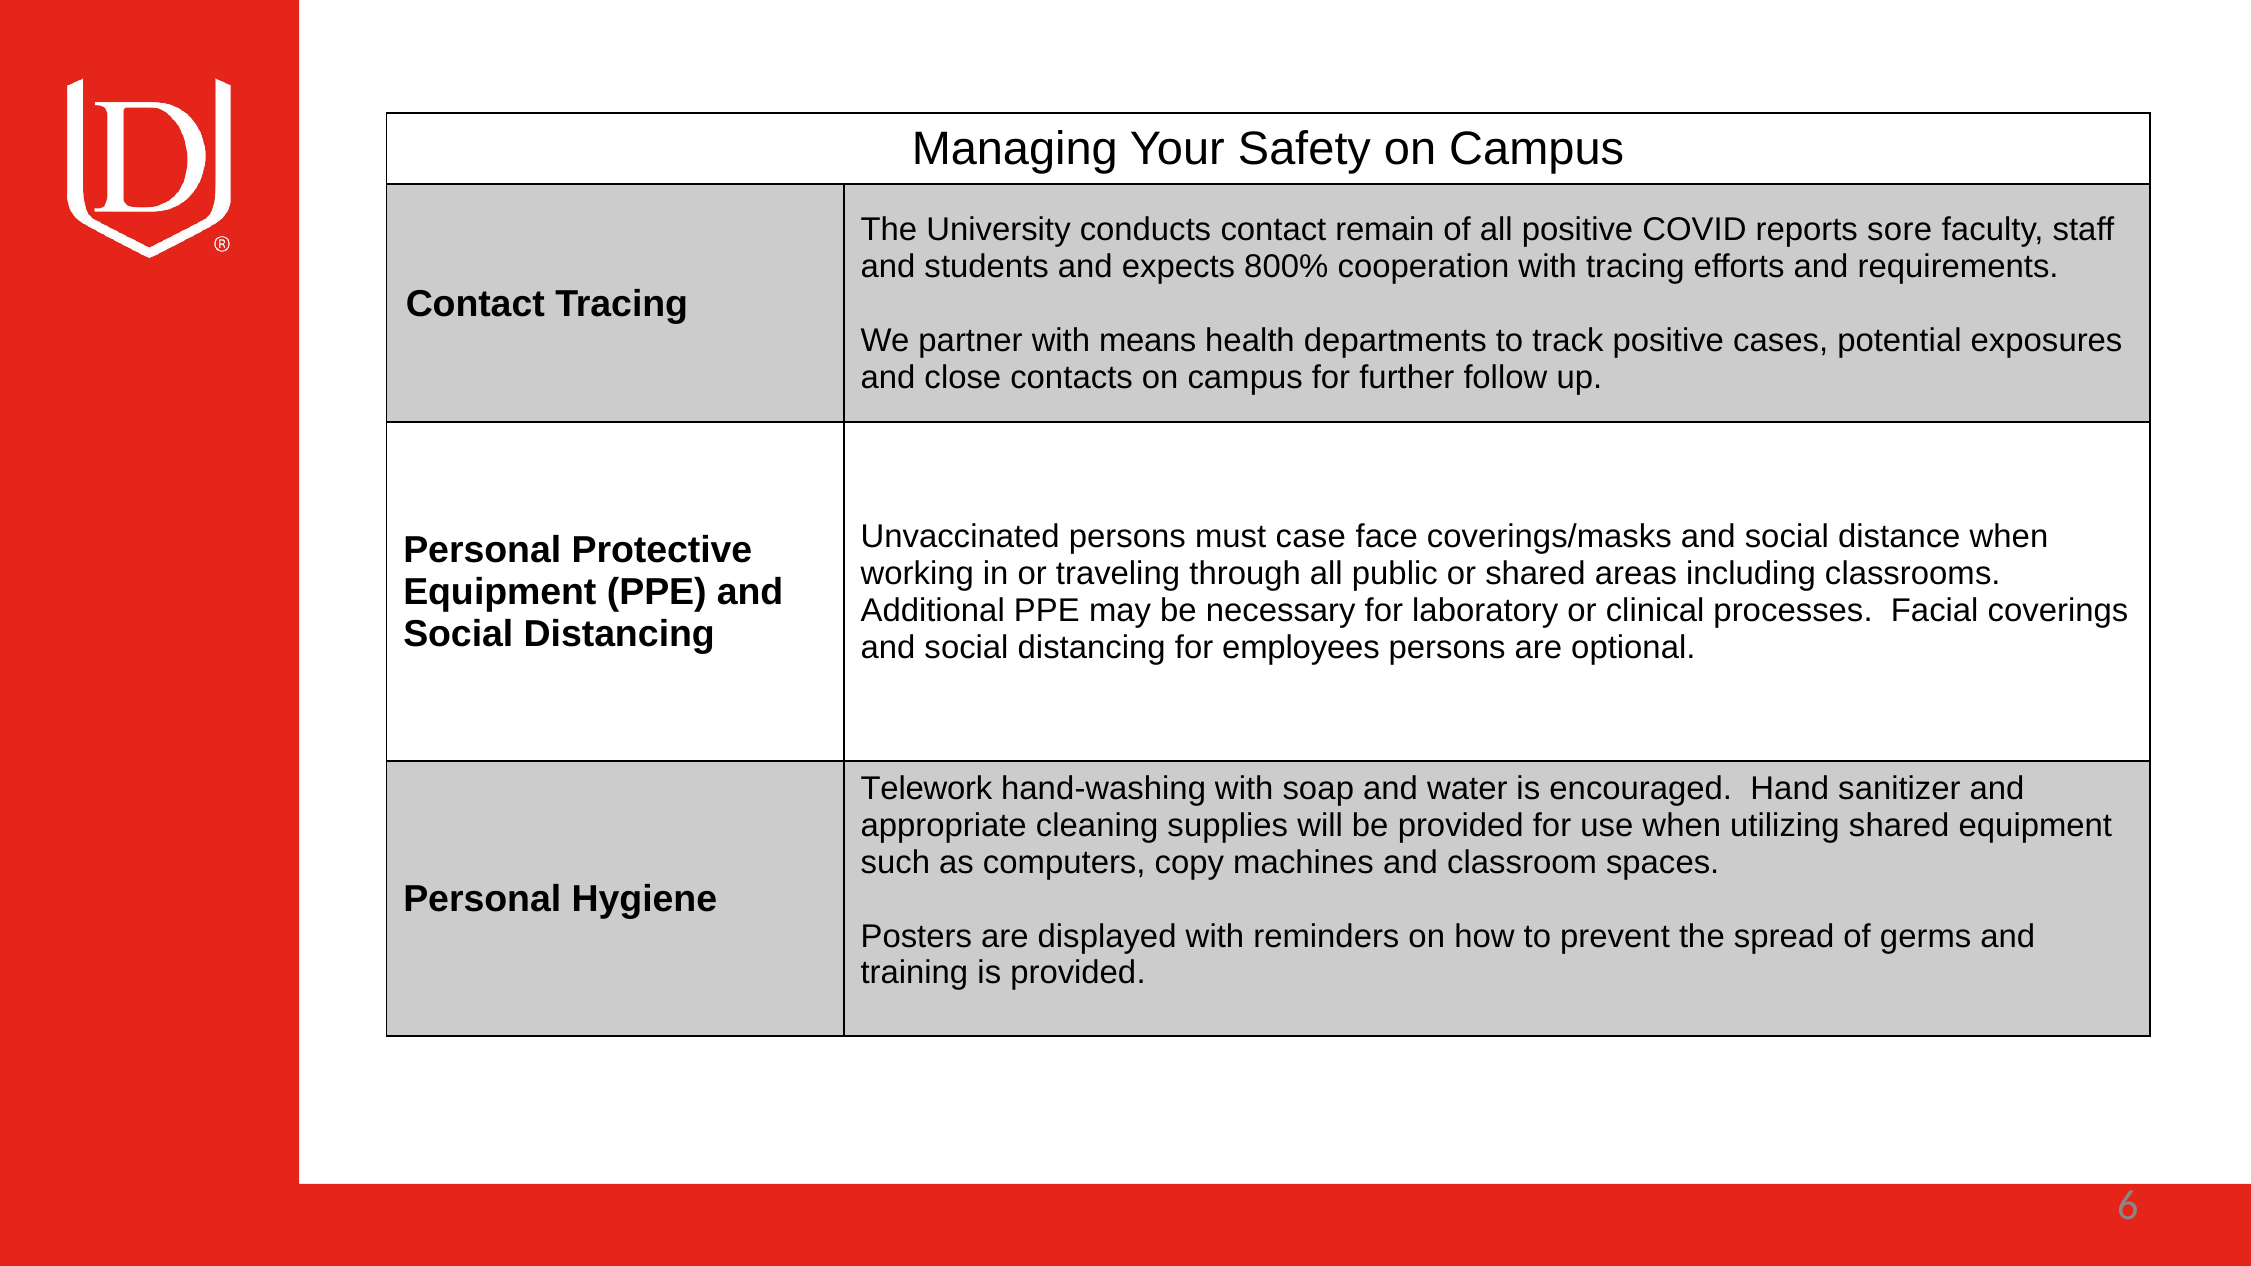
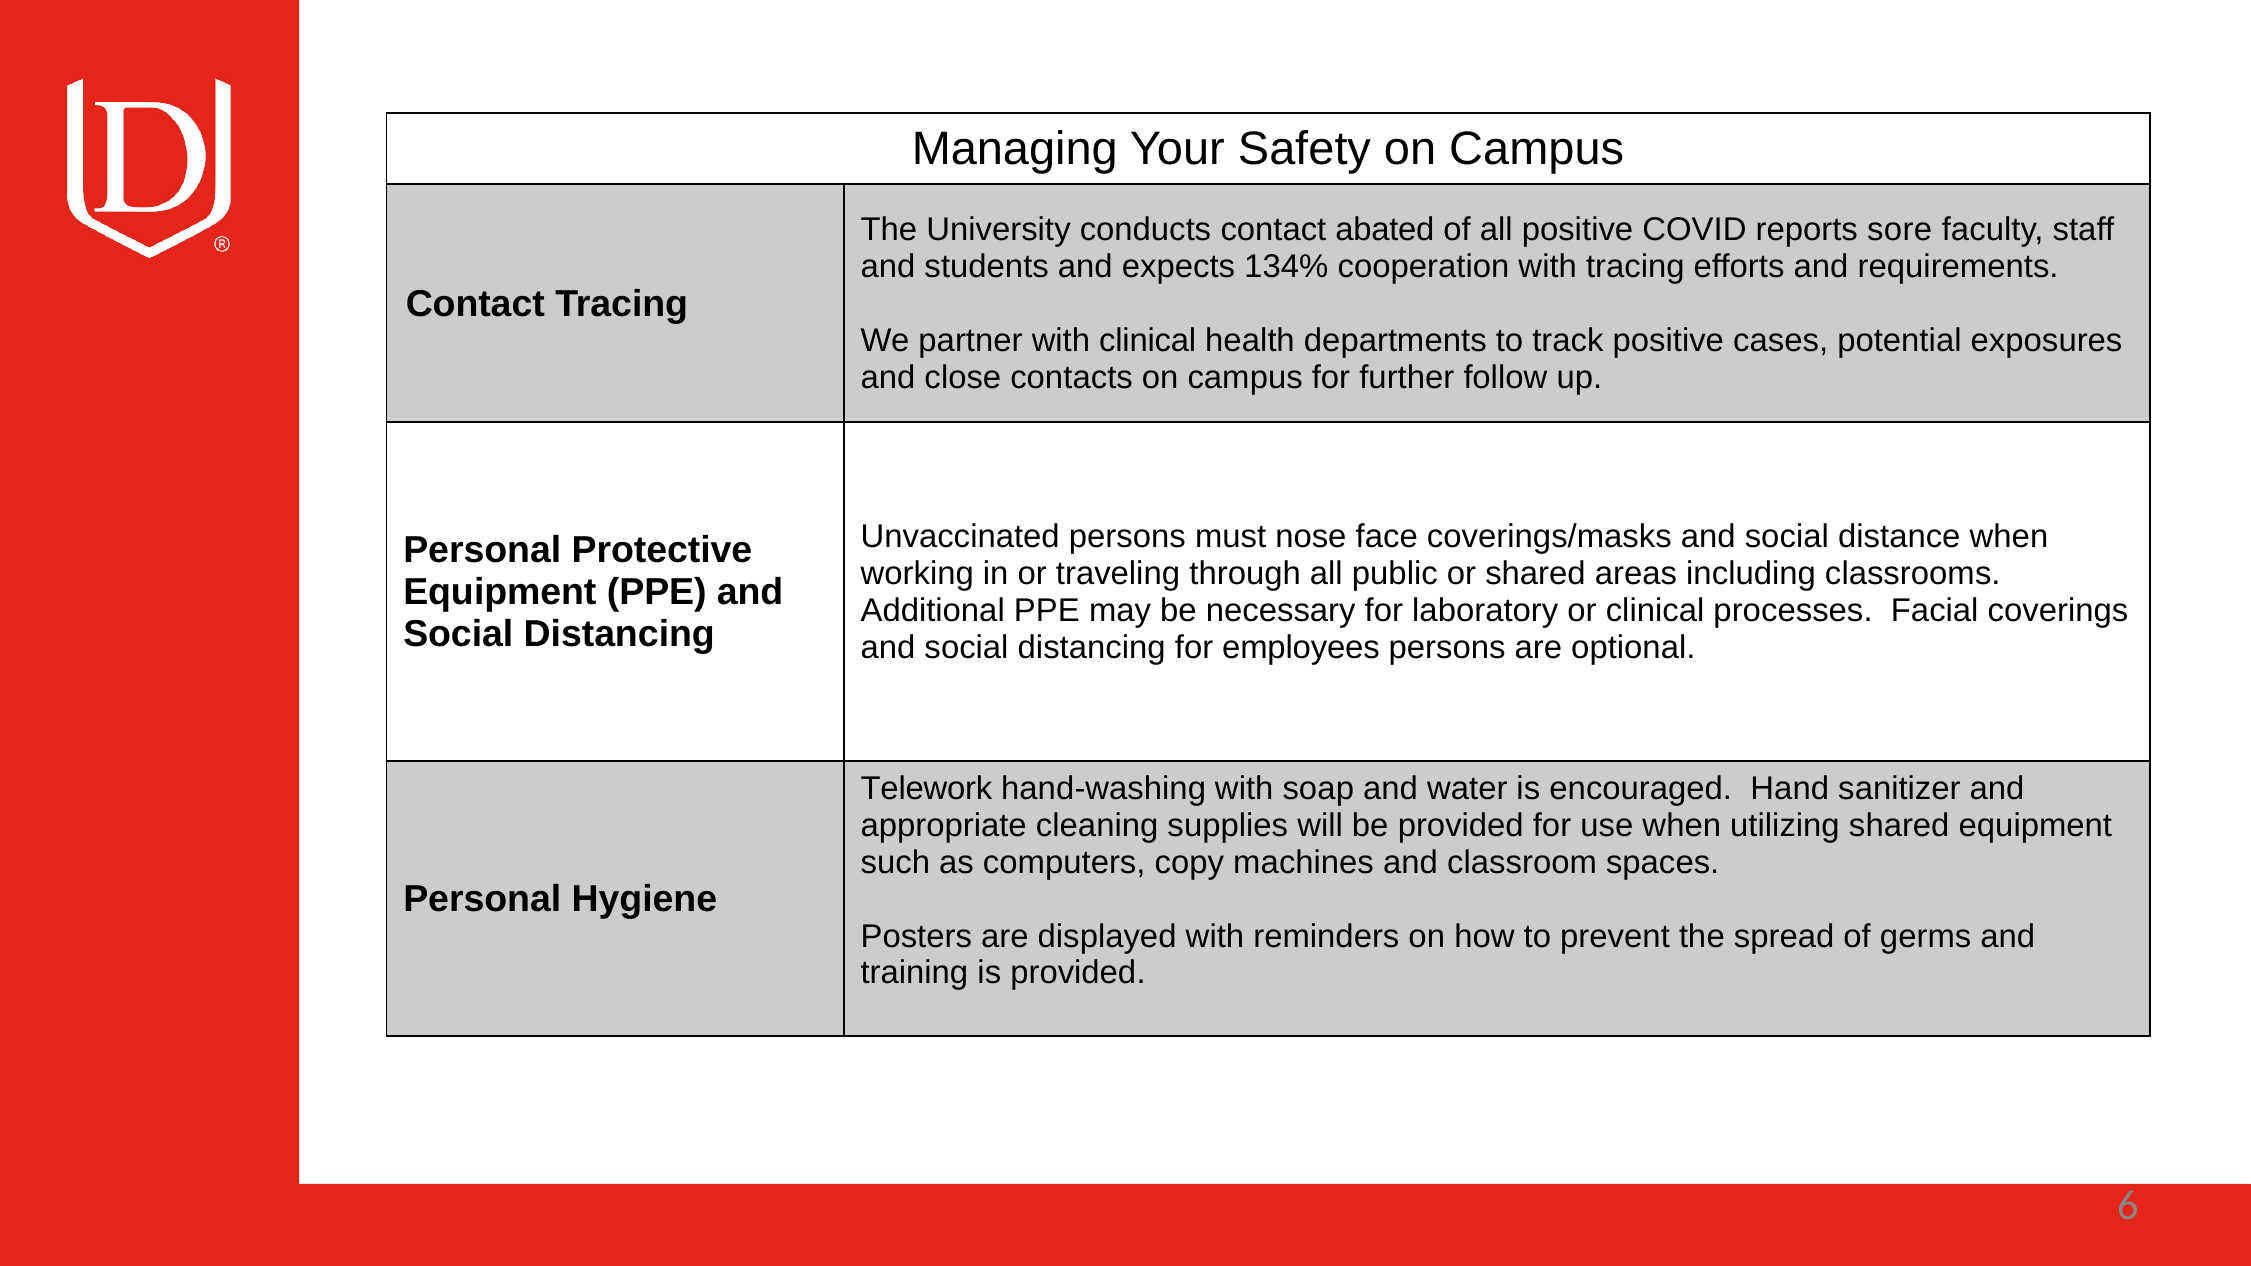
remain: remain -> abated
800%: 800% -> 134%
with means: means -> clinical
case: case -> nose
